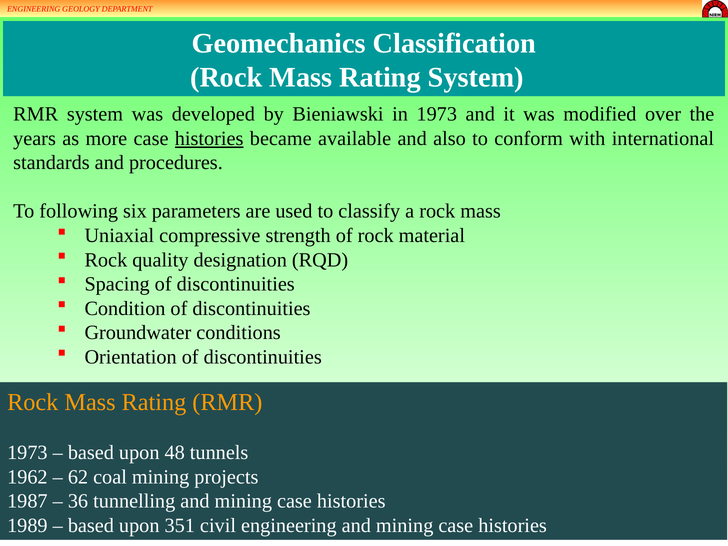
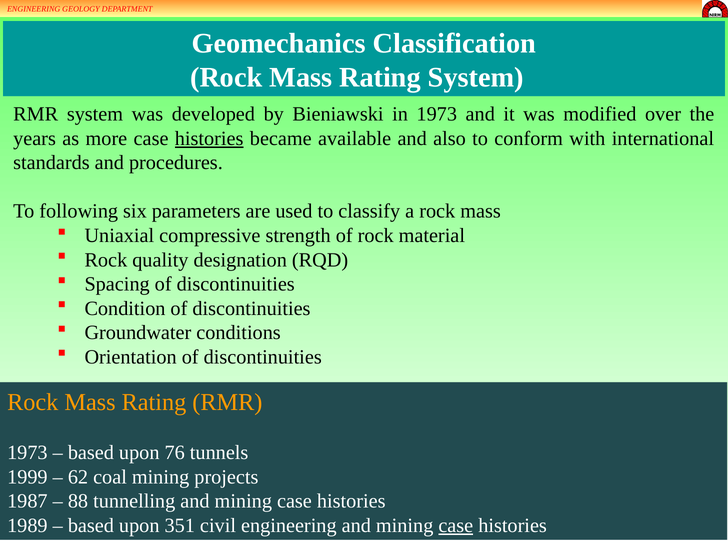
48: 48 -> 76
1962: 1962 -> 1999
36: 36 -> 88
case at (456, 526) underline: none -> present
